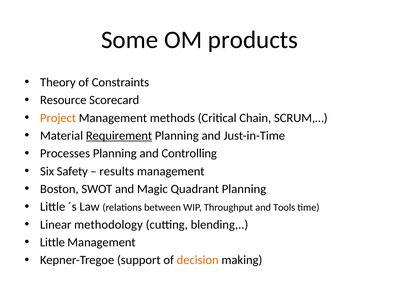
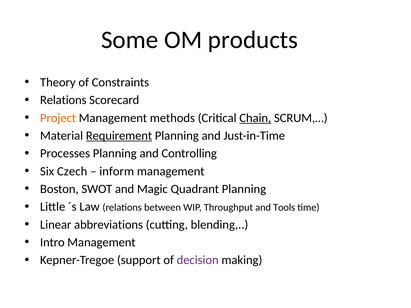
Resource at (63, 100): Resource -> Relations
Chain underline: none -> present
Safety: Safety -> Czech
results: results -> inform
methodology: methodology -> abbreviations
Little at (52, 243): Little -> Intro
decision colour: orange -> purple
